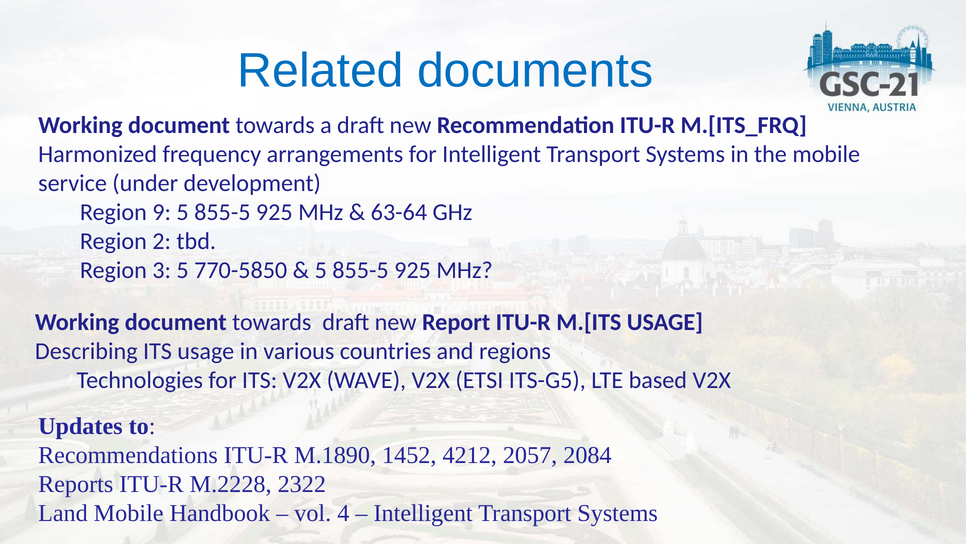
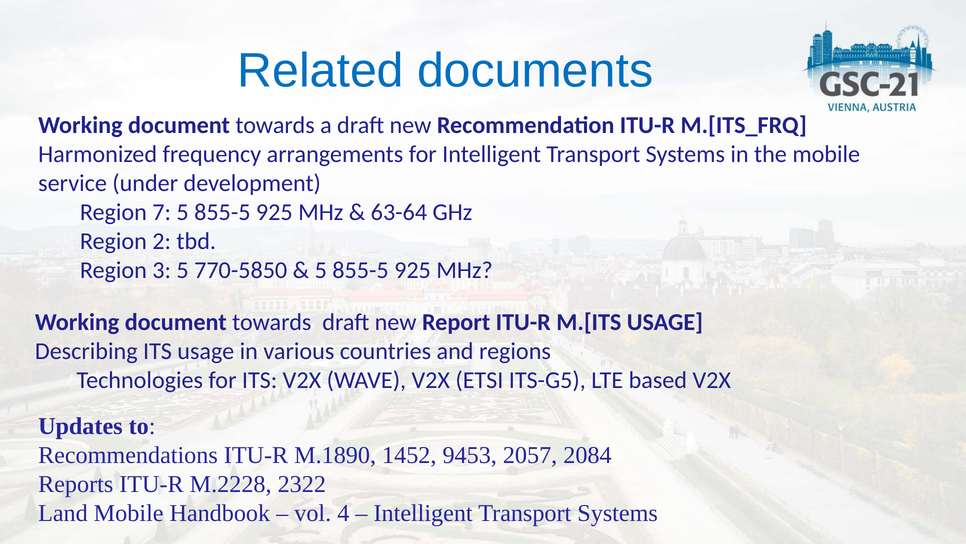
9: 9 -> 7
4212: 4212 -> 9453
